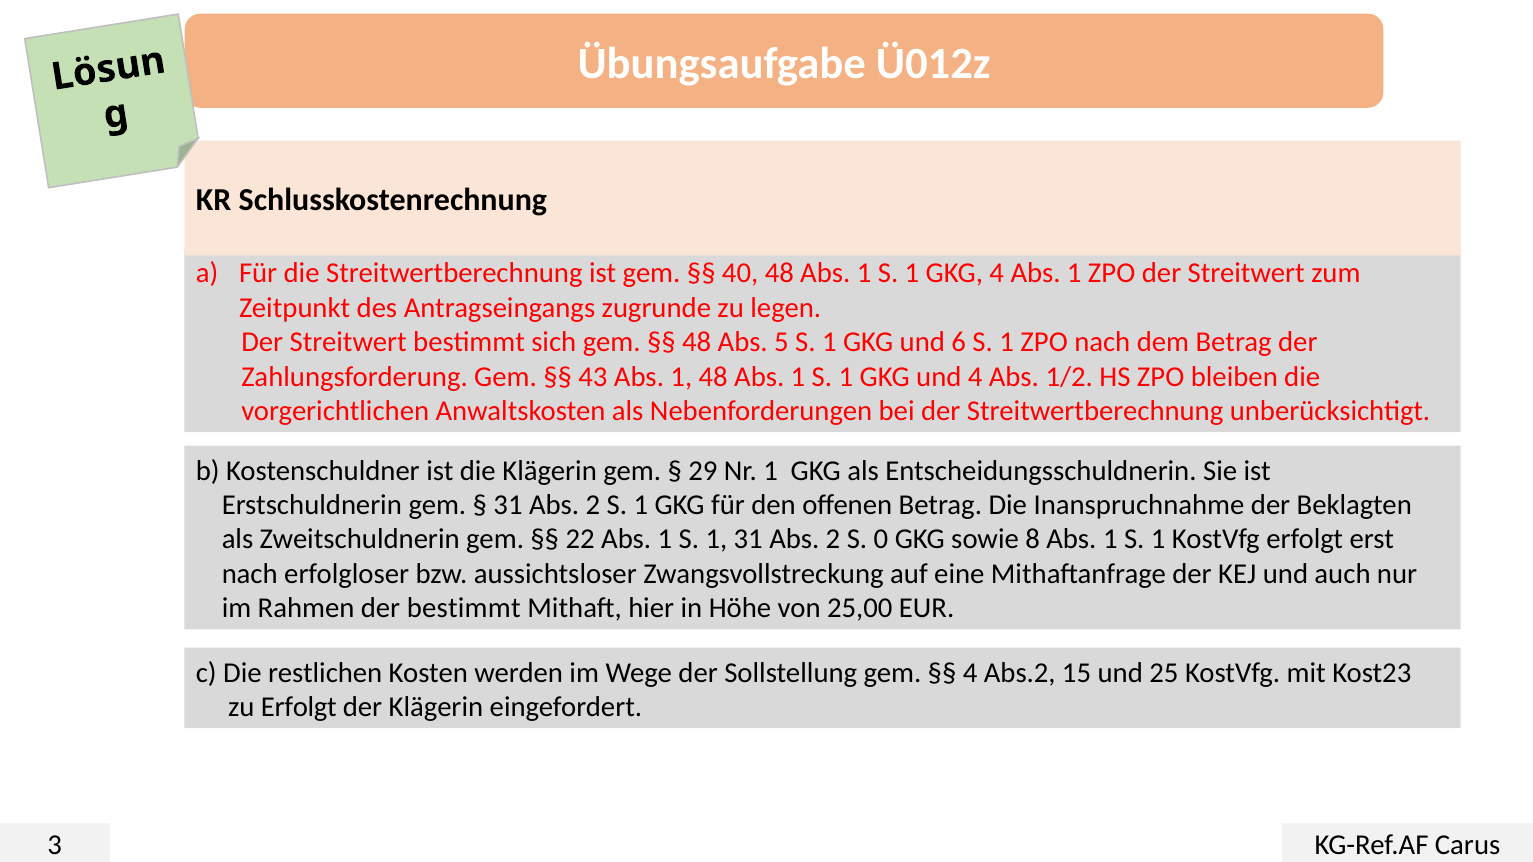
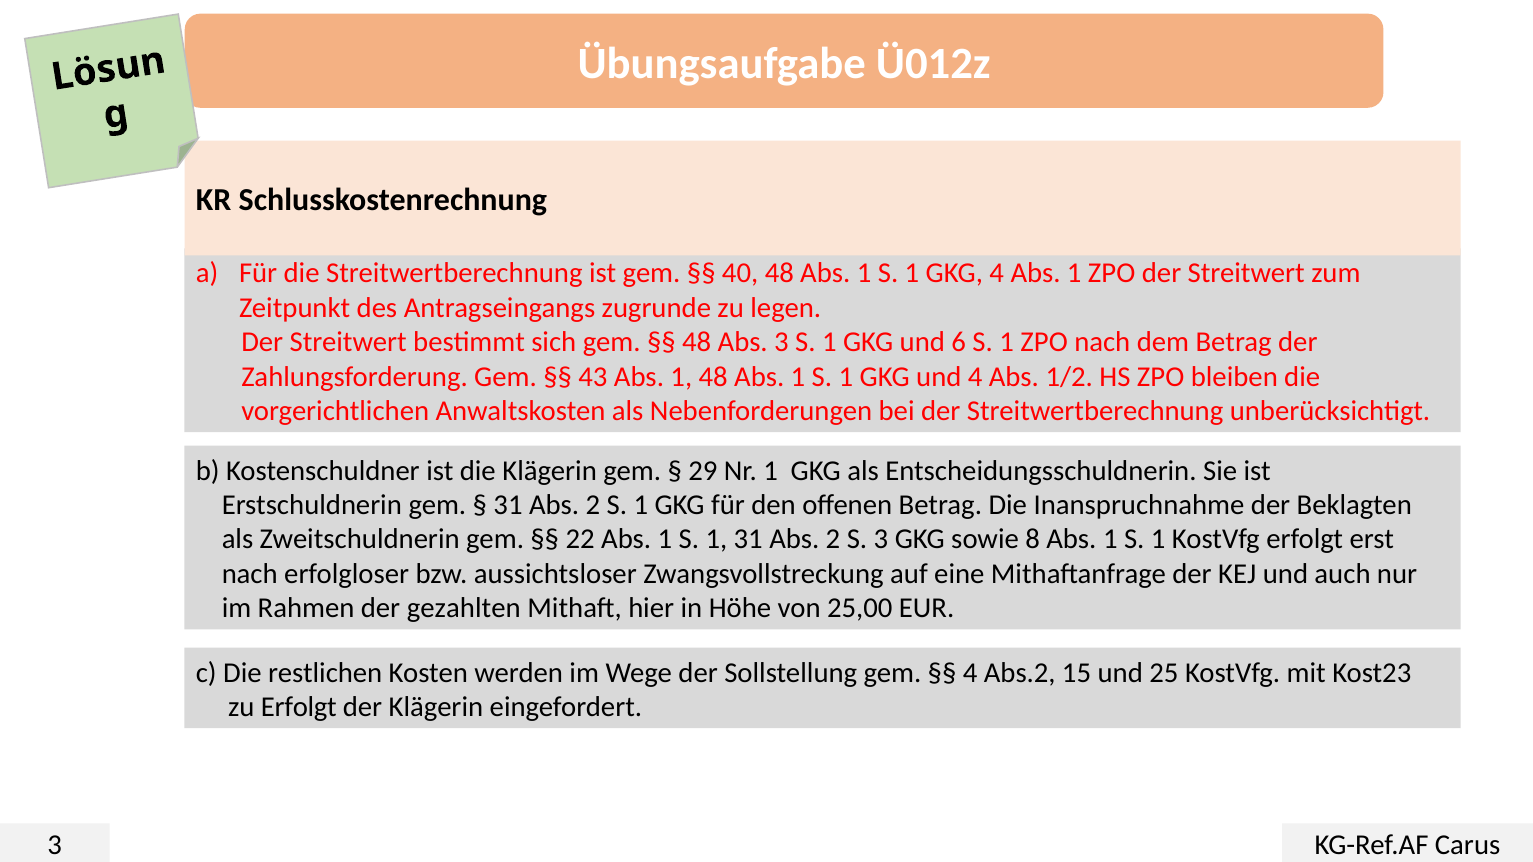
Abs 5: 5 -> 3
S 0: 0 -> 3
der bestimmt: bestimmt -> gezahlten
